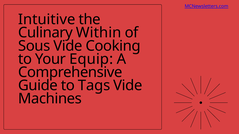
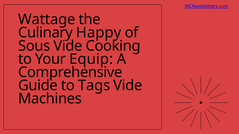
Intuitive: Intuitive -> Wattage
Within: Within -> Happy
